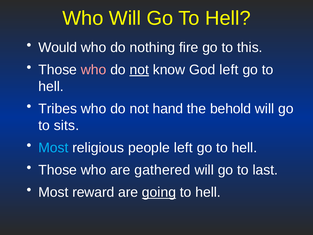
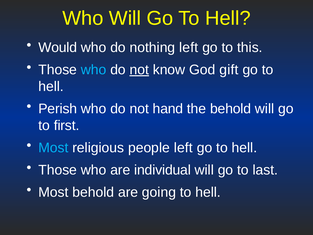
nothing fire: fire -> left
who at (94, 70) colour: pink -> light blue
God left: left -> gift
Tribes: Tribes -> Perish
sits: sits -> first
gathered: gathered -> individual
Most reward: reward -> behold
going underline: present -> none
